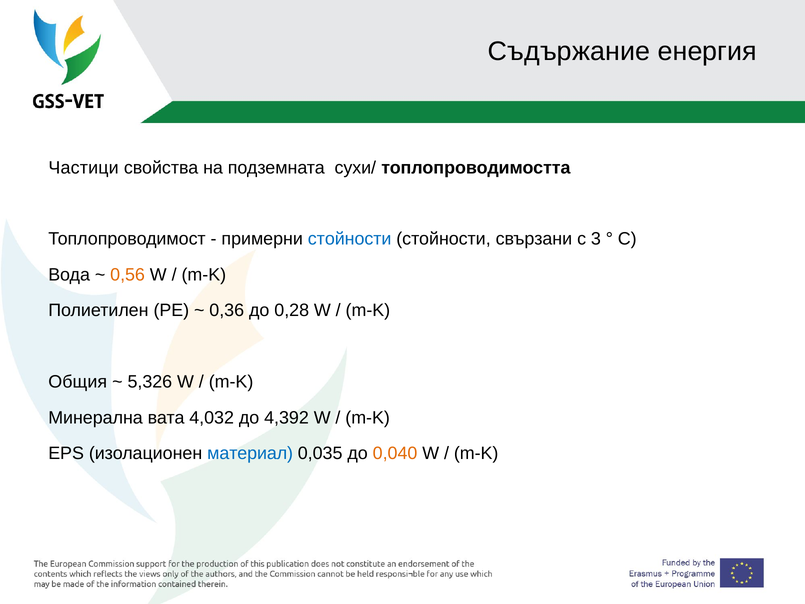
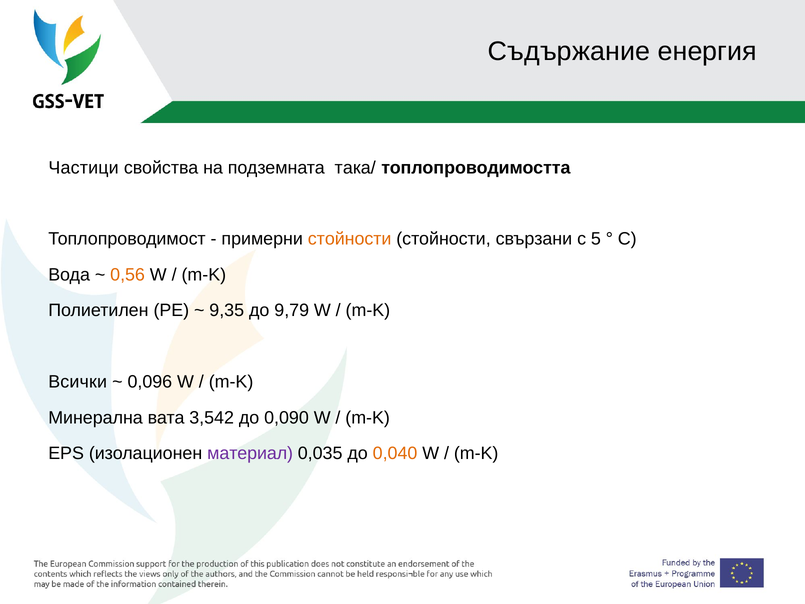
сухи/: сухи/ -> така/
стойности at (350, 239) colour: blue -> orange
3: 3 -> 5
0,36: 0,36 -> 9,35
0,28: 0,28 -> 9,79
Общия: Общия -> Всички
5,326: 5,326 -> 0,096
4,032: 4,032 -> 3,542
4,392: 4,392 -> 0,090
материал colour: blue -> purple
